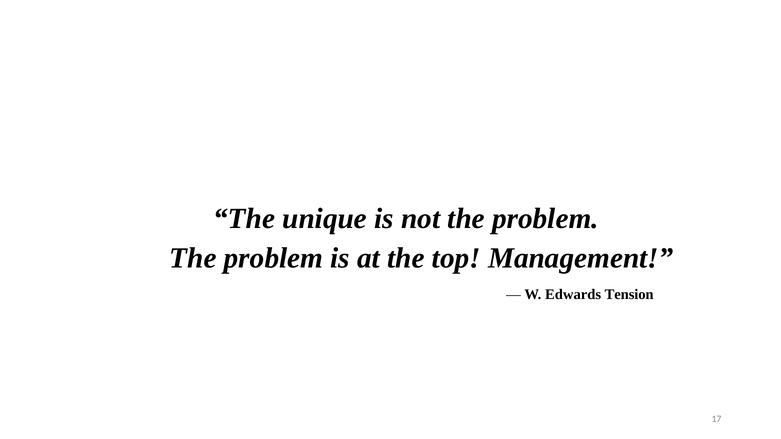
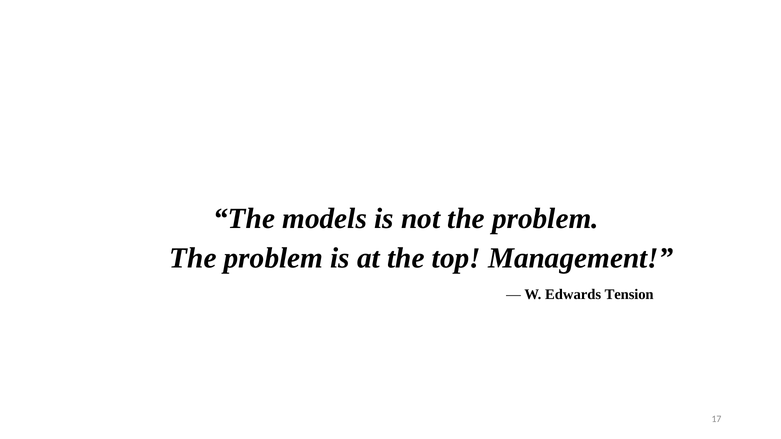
unique: unique -> models
